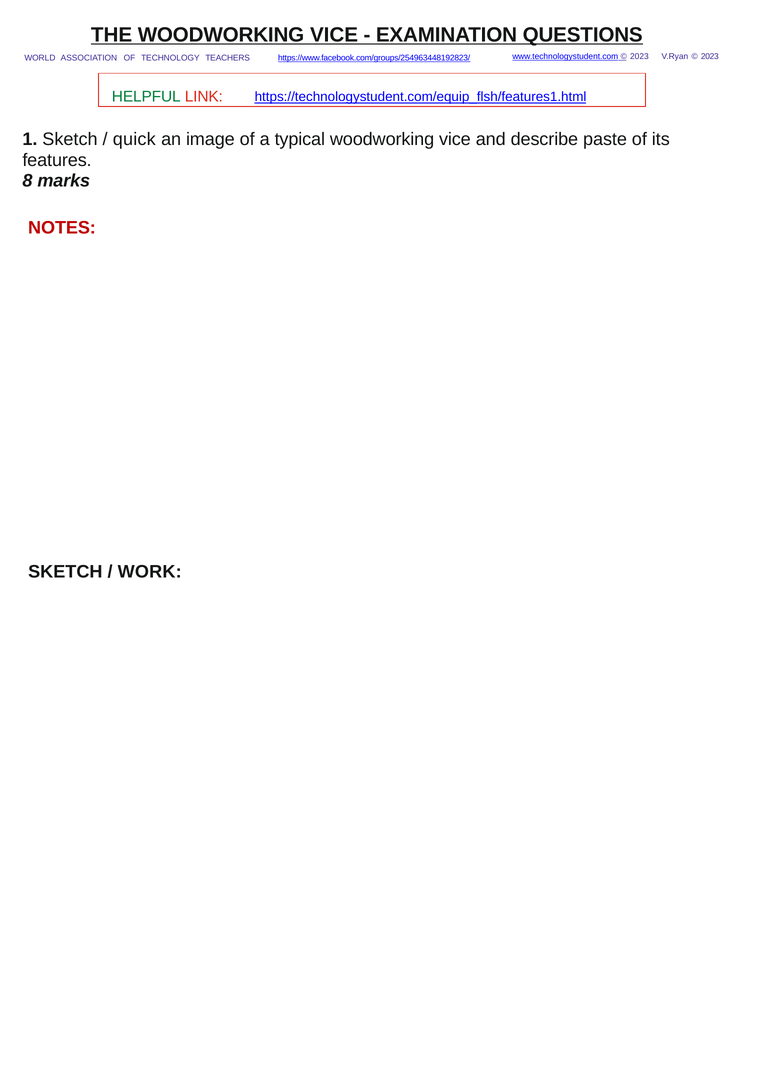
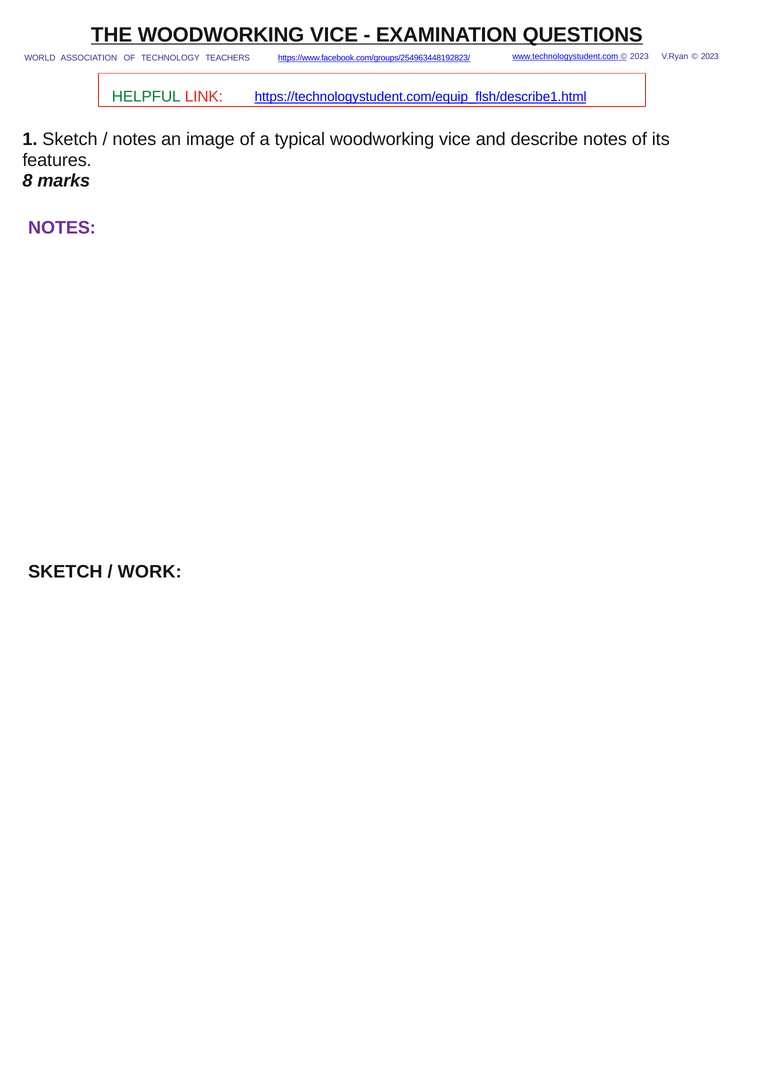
https://technologystudent.com/equip_ﬂsh/features1.html: https://technologystudent.com/equip_ﬂsh/features1.html -> https://technologystudent.com/equip_ﬂsh/describe1.html
quick at (134, 139): quick -> notes
describe paste: paste -> notes
NOTES at (62, 228) colour: red -> purple
